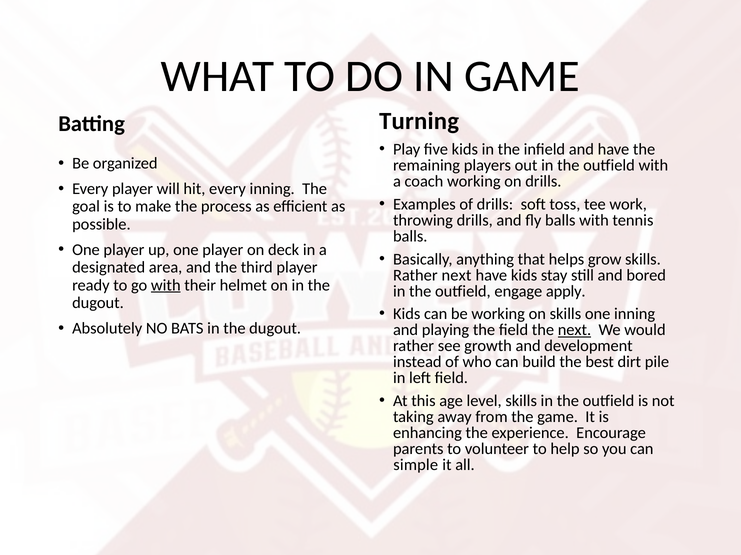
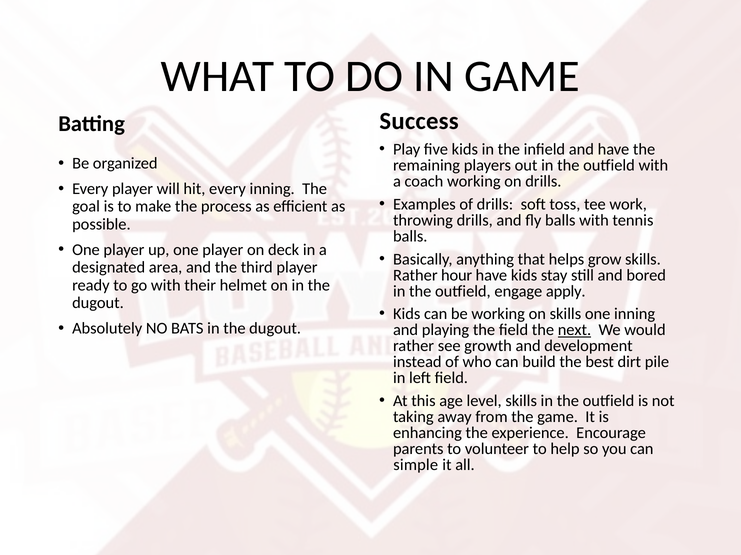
Turning: Turning -> Success
Rather next: next -> hour
with at (166, 286) underline: present -> none
